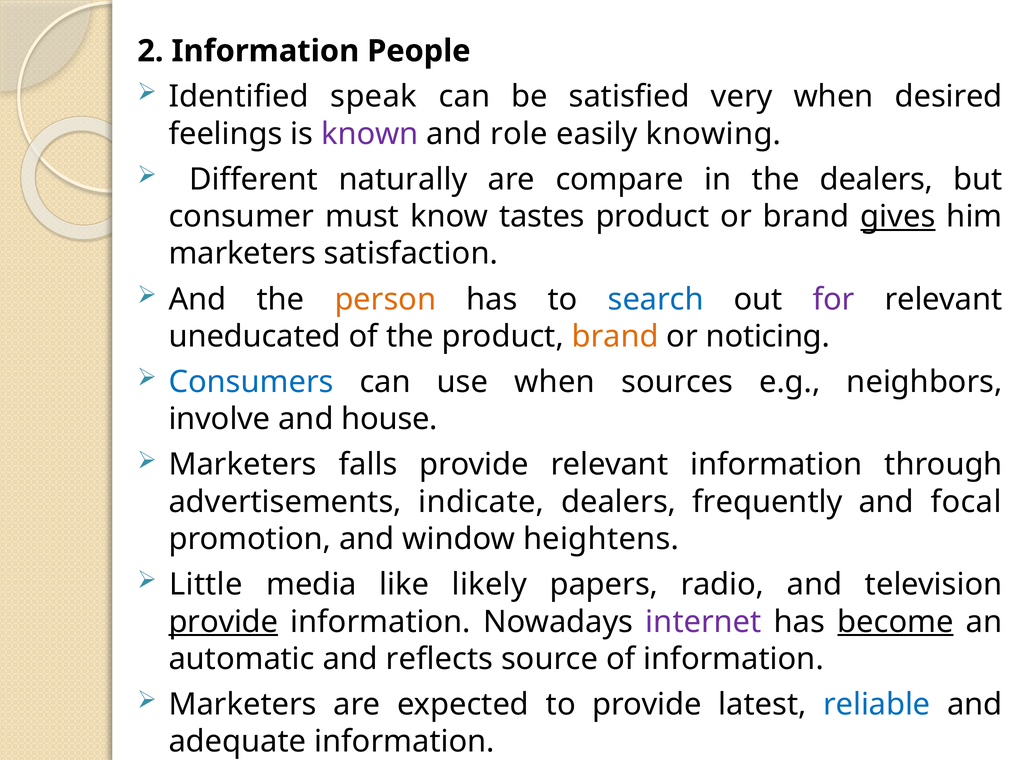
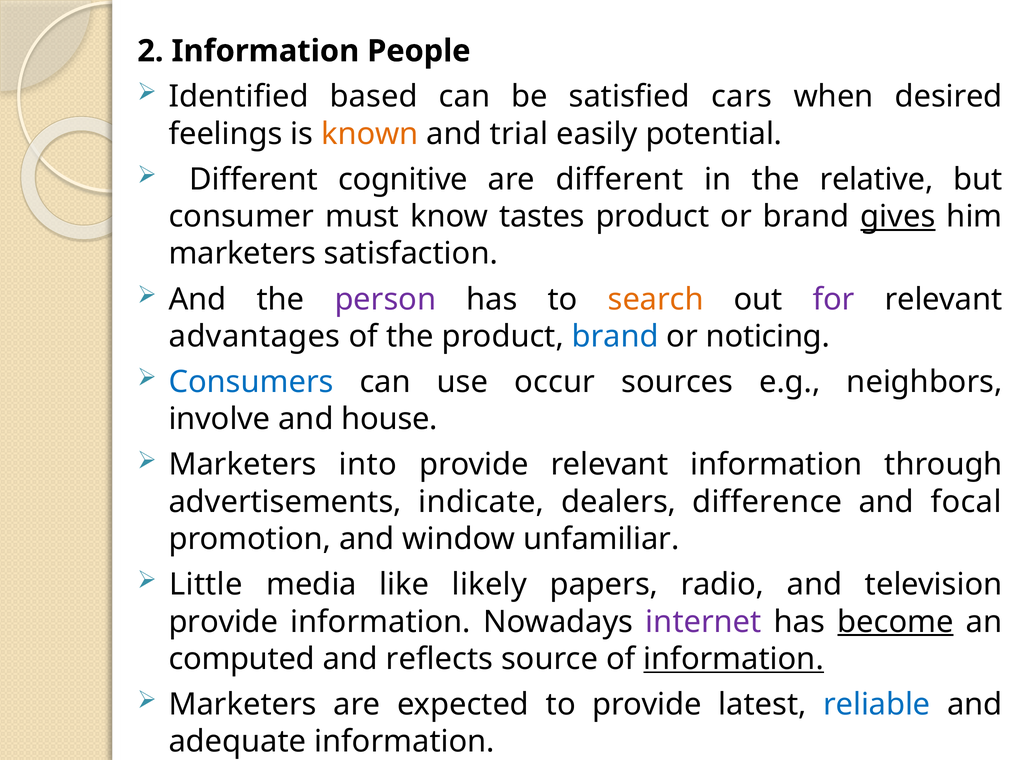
speak: speak -> based
very: very -> cars
known colour: purple -> orange
role: role -> trial
knowing: knowing -> potential
naturally: naturally -> cognitive
are compare: compare -> different
the dealers: dealers -> relative
person colour: orange -> purple
search colour: blue -> orange
uneducated: uneducated -> advantages
brand at (615, 336) colour: orange -> blue
use when: when -> occur
falls: falls -> into
frequently: frequently -> difference
heightens: heightens -> unfamiliar
provide at (223, 622) underline: present -> none
automatic: automatic -> computed
information at (734, 659) underline: none -> present
